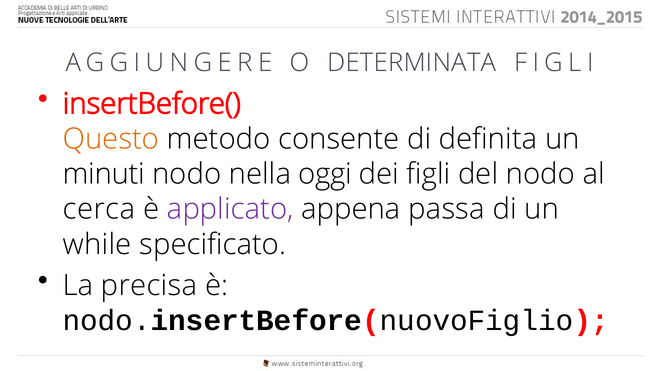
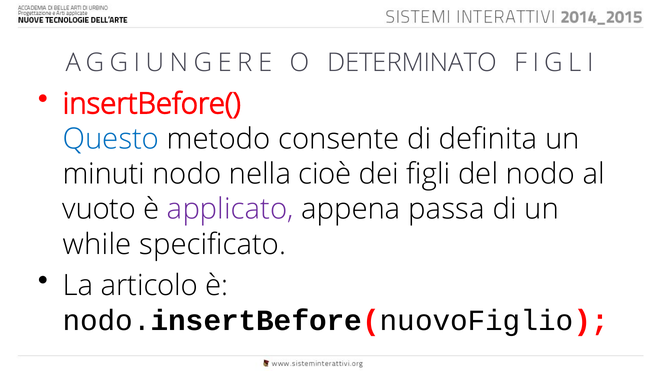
DETERMINATA: DETERMINATA -> DETERMINATO
Questo colour: orange -> blue
oggi: oggi -> cioè
cerca: cerca -> vuoto
precisa: precisa -> articolo
